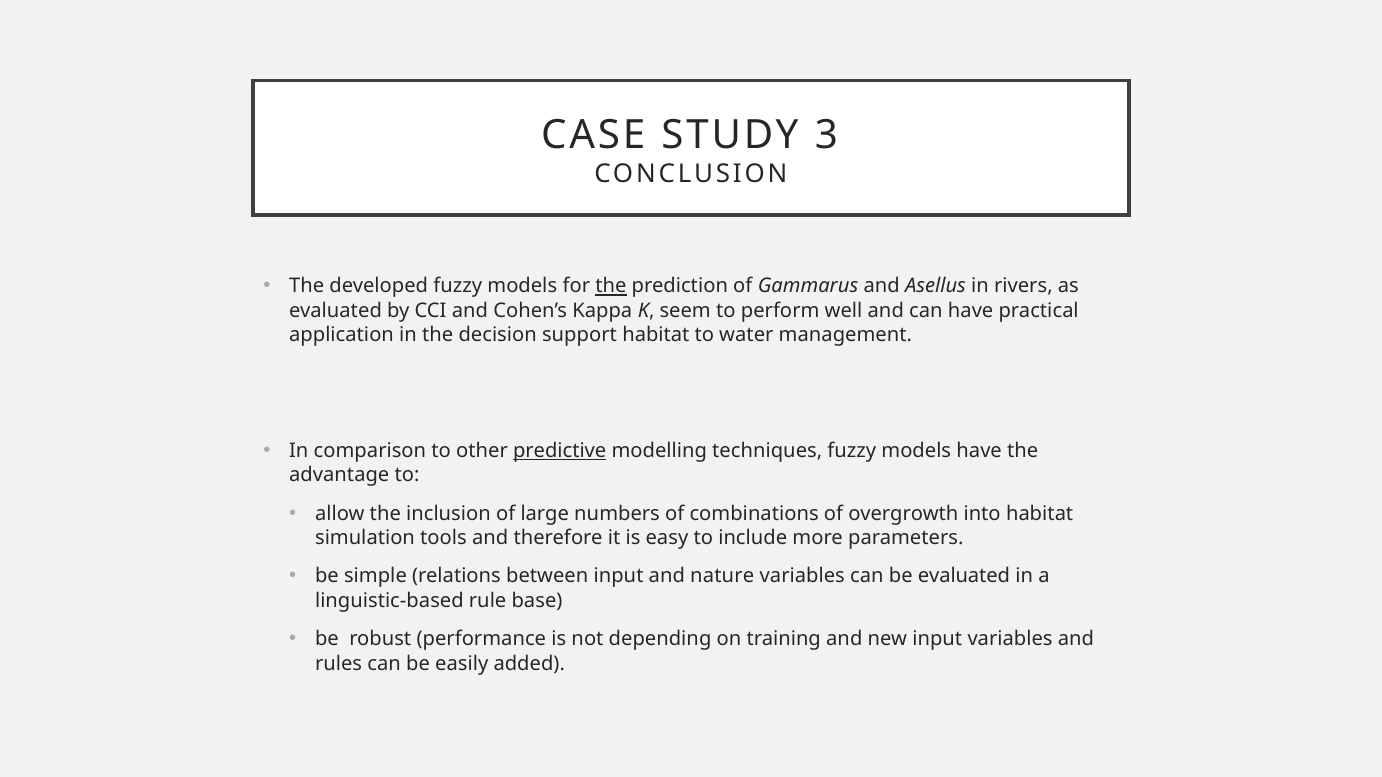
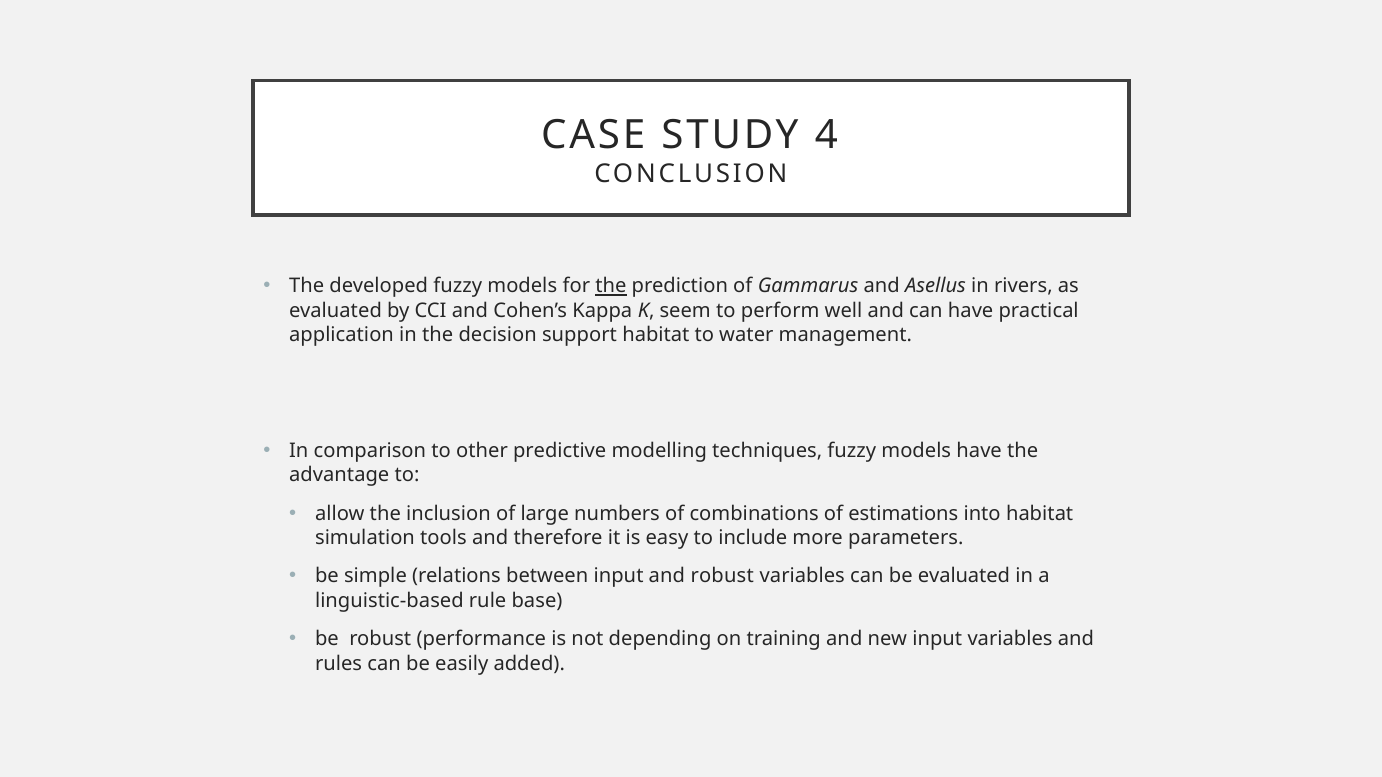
3: 3 -> 4
predictive underline: present -> none
overgrowth: overgrowth -> estimations
and nature: nature -> robust
